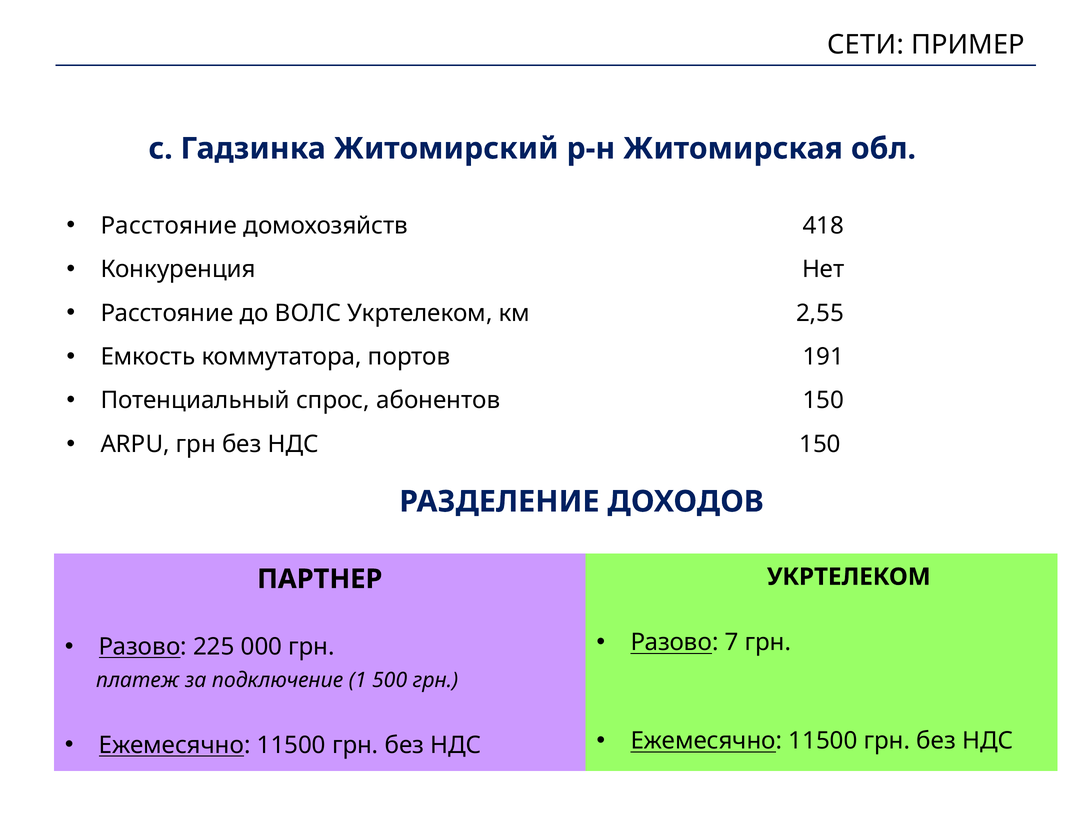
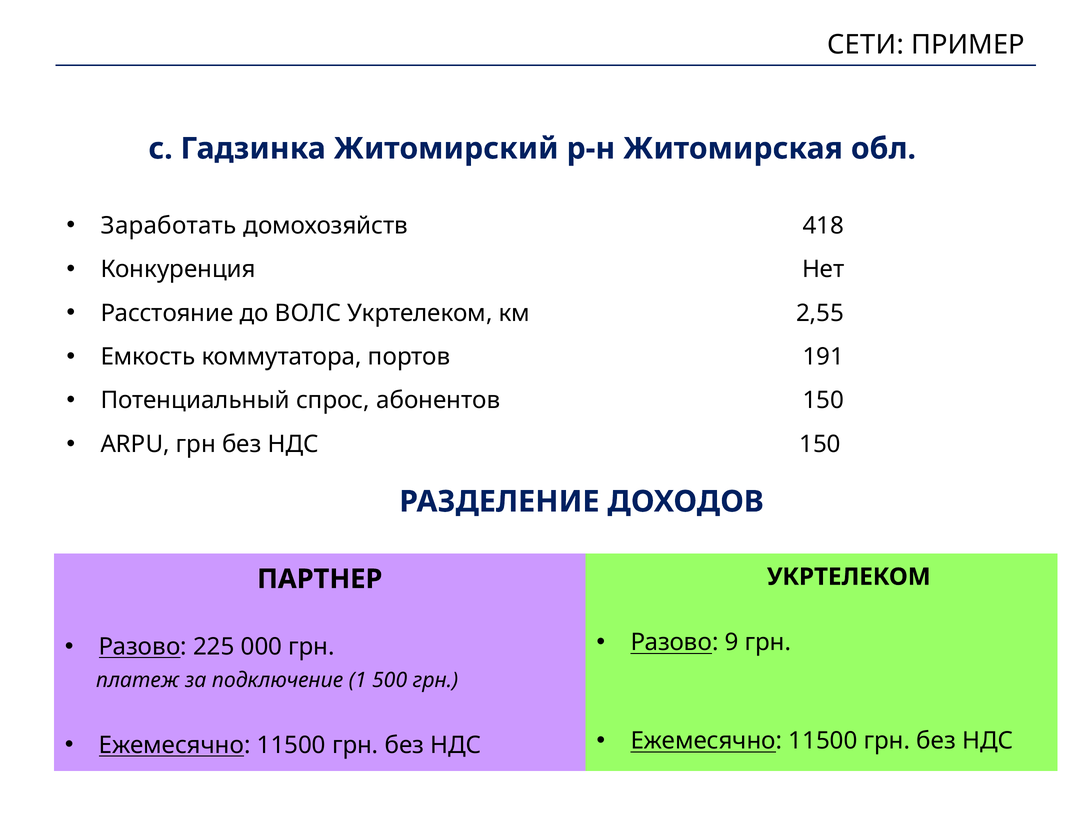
Расстояние at (169, 226): Расстояние -> Заработать
7: 7 -> 9
